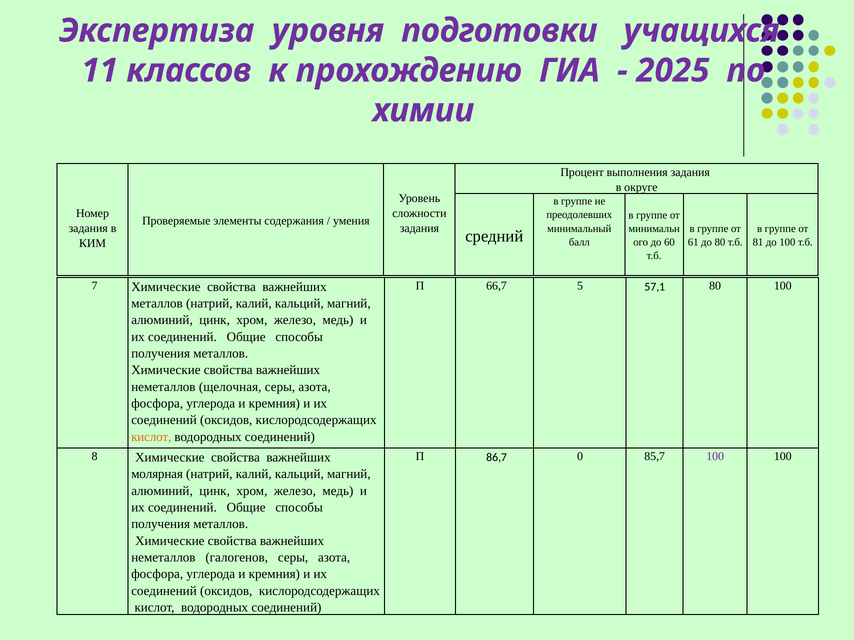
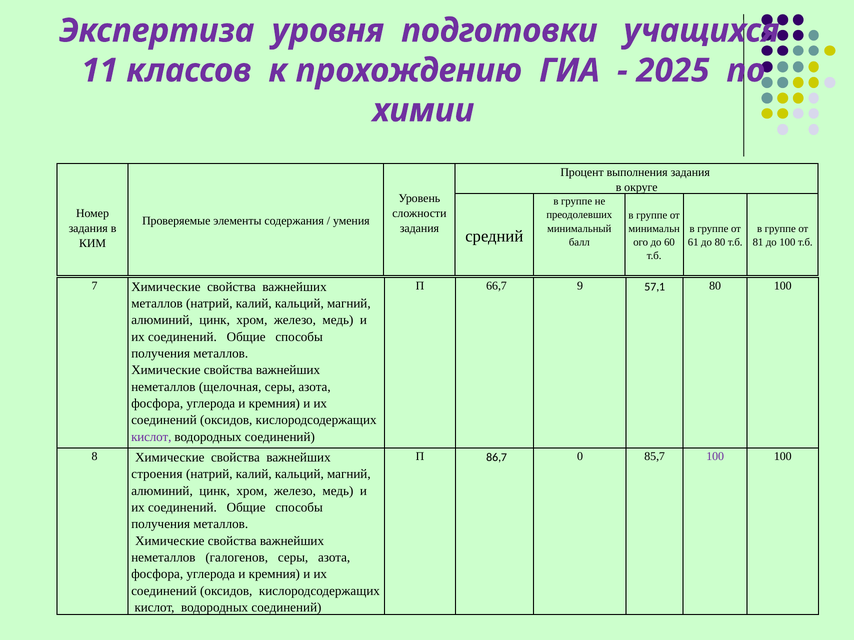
5: 5 -> 9
кислот at (151, 437) colour: orange -> purple
молярная: молярная -> строения
